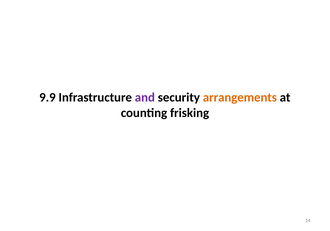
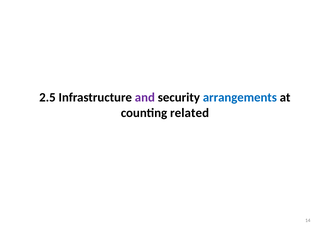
9.9: 9.9 -> 2.5
arrangements colour: orange -> blue
frisking: frisking -> related
